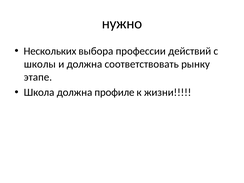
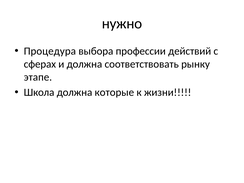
Нескольких: Нескольких -> Процедура
школы: школы -> сферах
профиле: профиле -> которые
